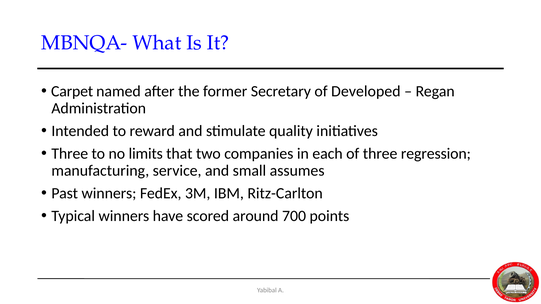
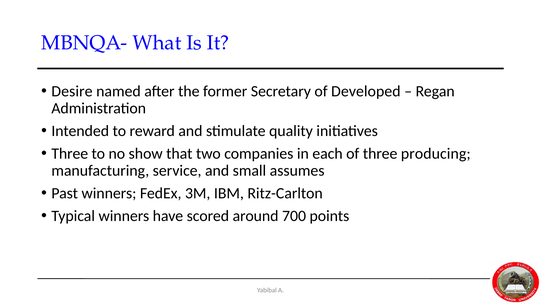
Carpet: Carpet -> Desire
limits: limits -> show
regression: regression -> producing
